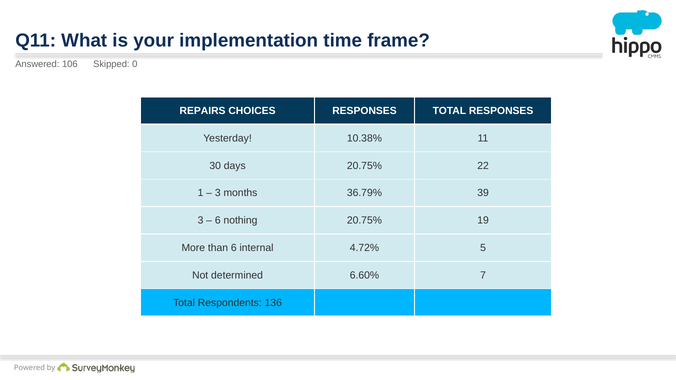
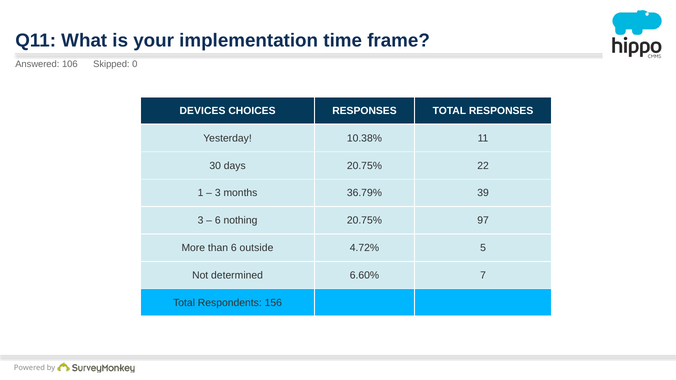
REPAIRS: REPAIRS -> DEVICES
19: 19 -> 97
internal: internal -> outside
136: 136 -> 156
